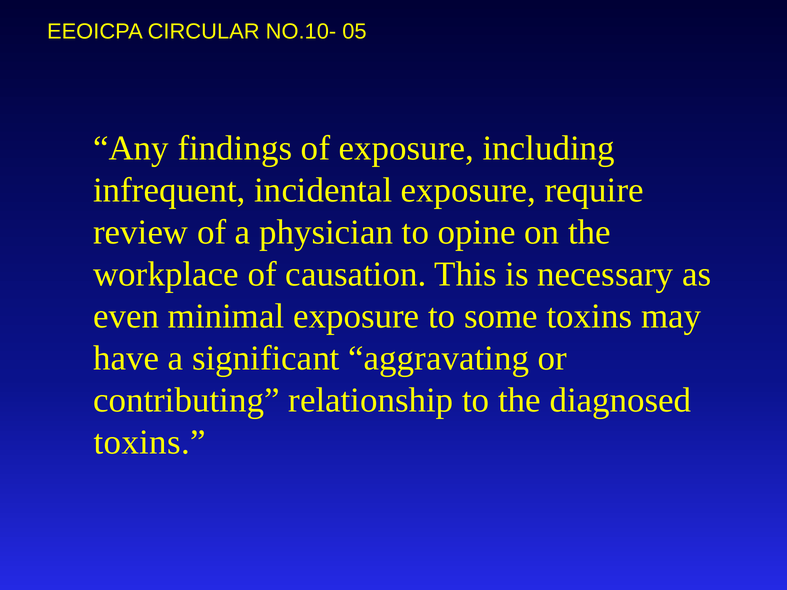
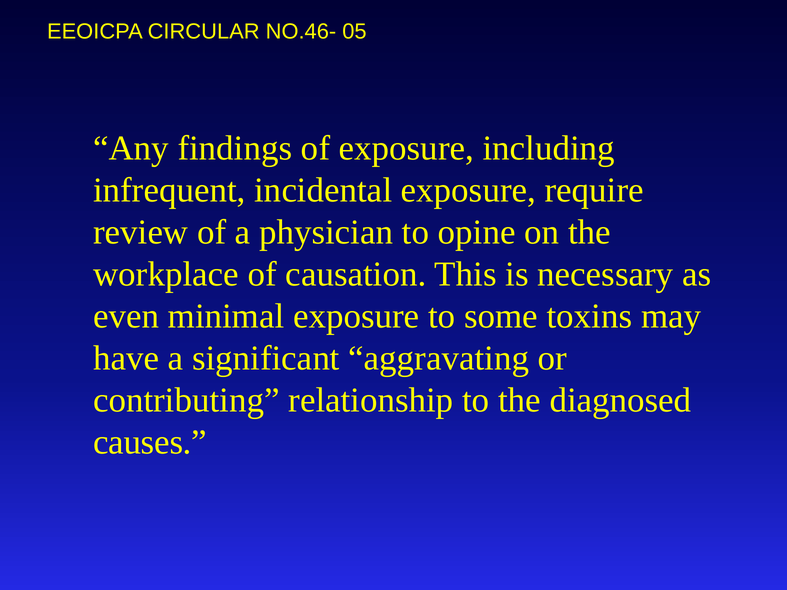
NO.10-: NO.10- -> NO.46-
toxins at (150, 442): toxins -> causes
